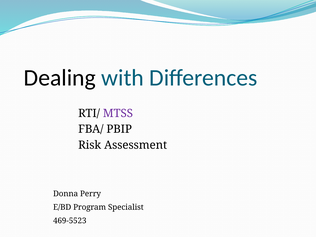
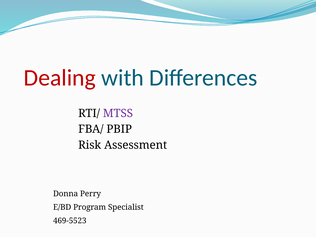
Dealing colour: black -> red
